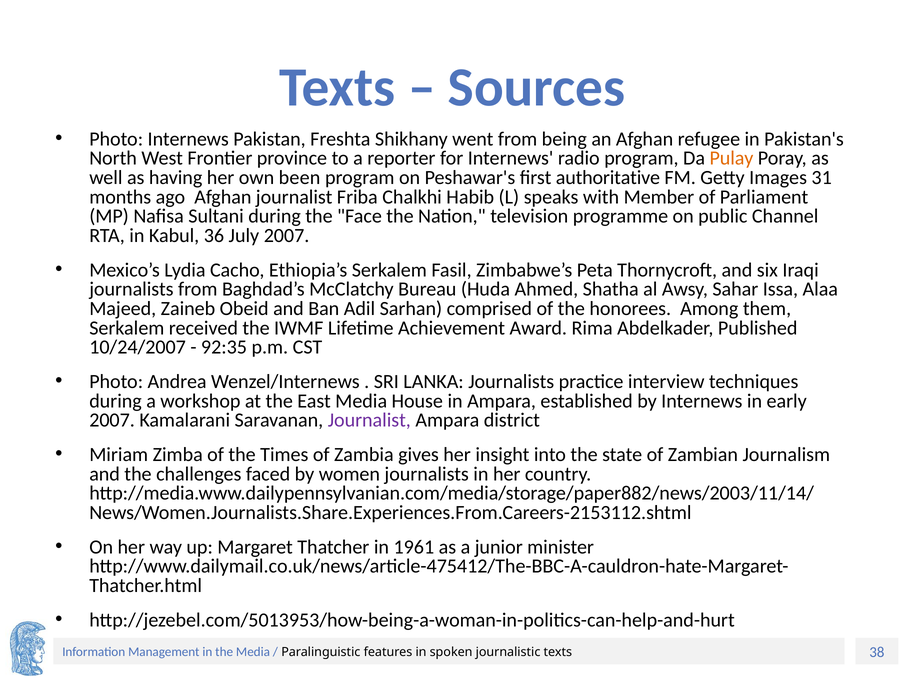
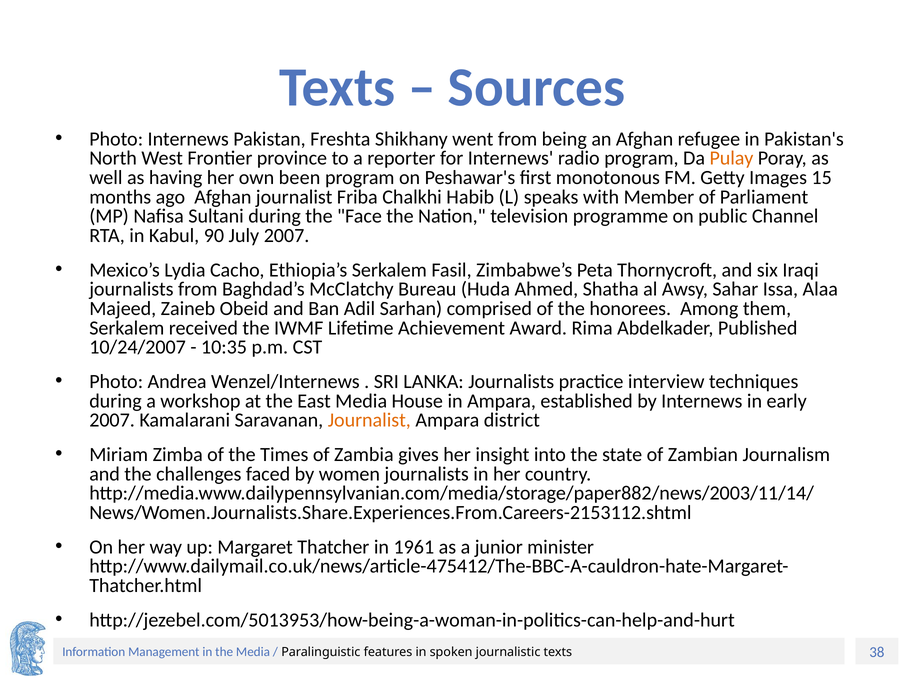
authoritative: authoritative -> monotonous
31: 31 -> 15
36: 36 -> 90
92:35: 92:35 -> 10:35
Journalist at (369, 420) colour: purple -> orange
